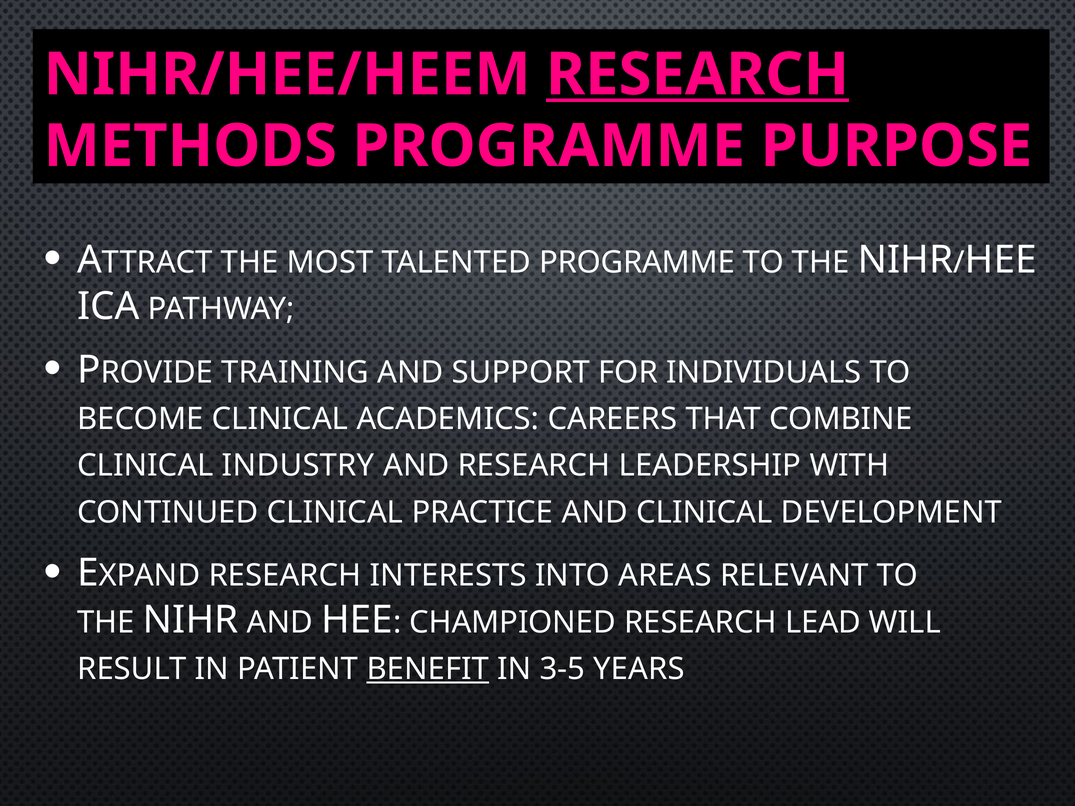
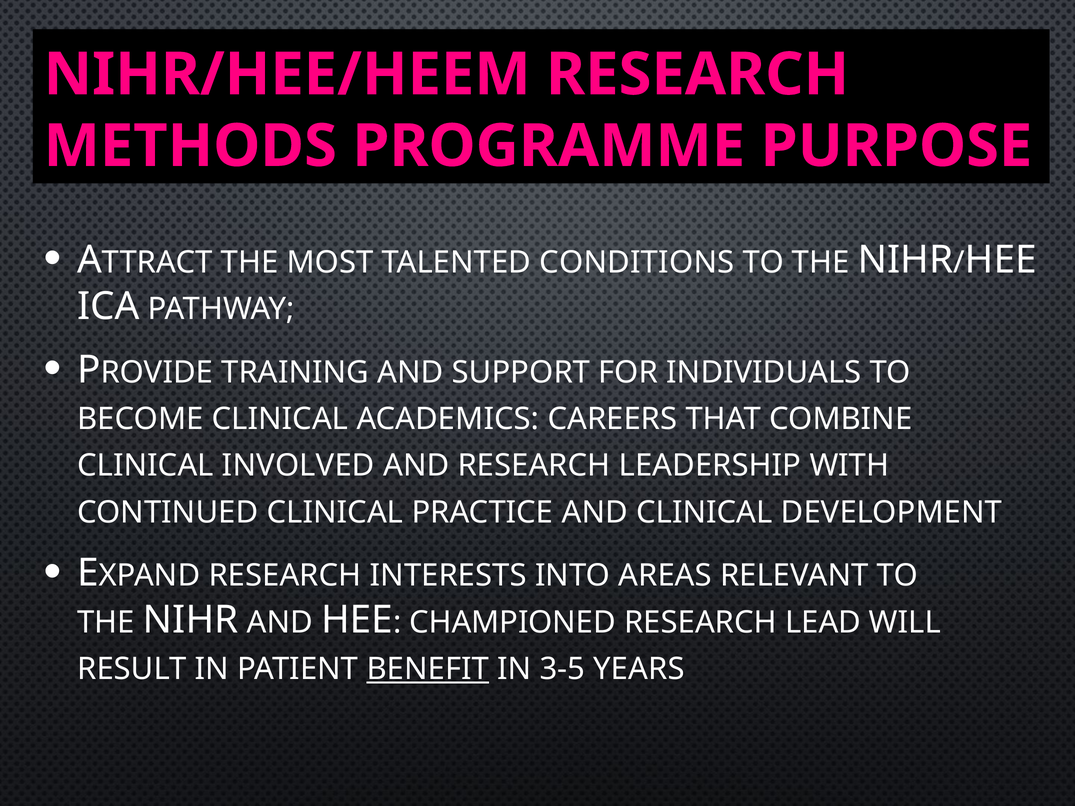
RESEARCH at (698, 75) underline: present -> none
TALENTED PROGRAMME: PROGRAMME -> CONDITIONS
INDUSTRY: INDUSTRY -> INVOLVED
